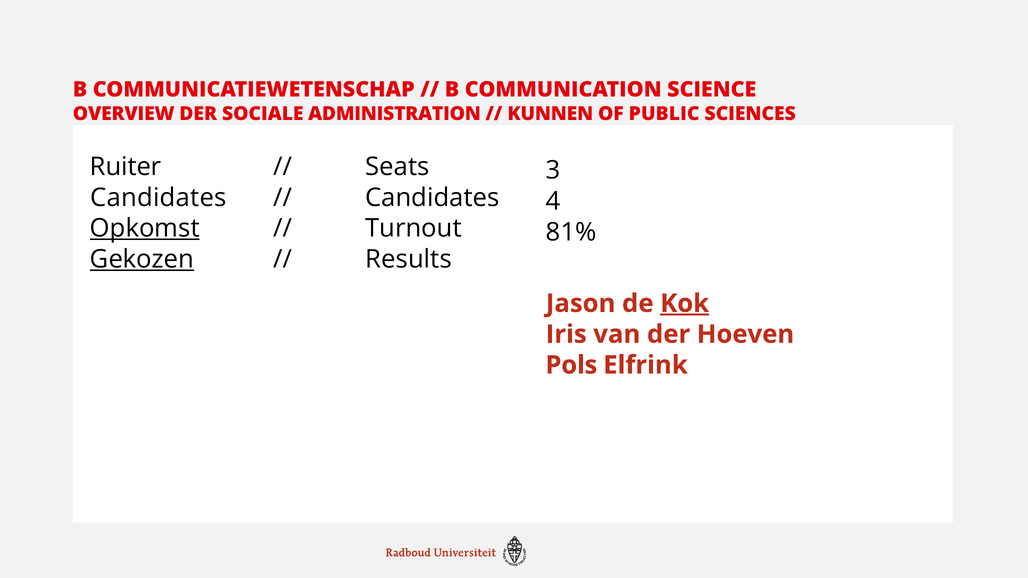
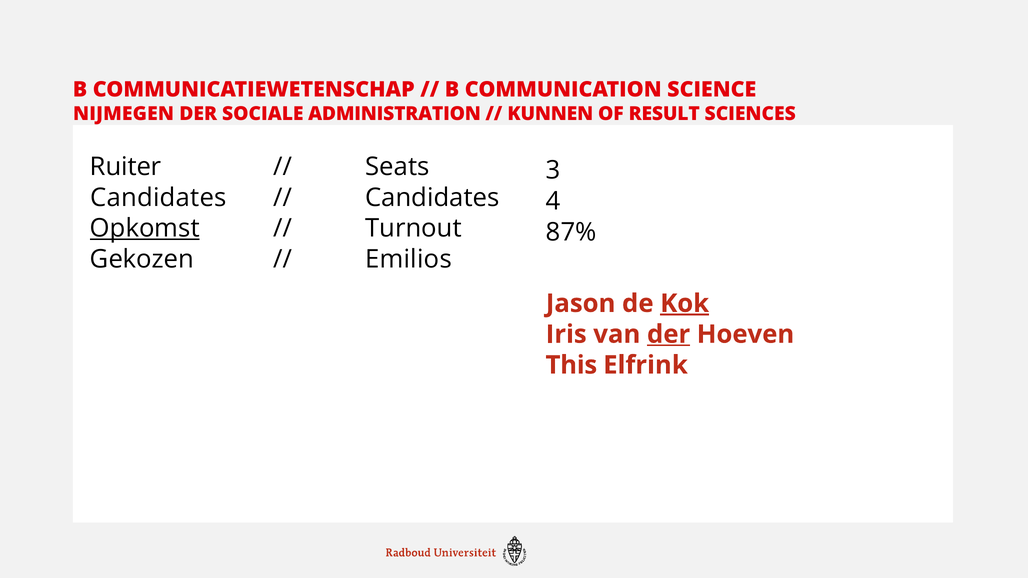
OVERVIEW: OVERVIEW -> NIJMEGEN
PUBLIC: PUBLIC -> RESULT
81%: 81% -> 87%
Gekozen underline: present -> none
Results: Results -> Emilios
der at (669, 334) underline: none -> present
Pols: Pols -> This
